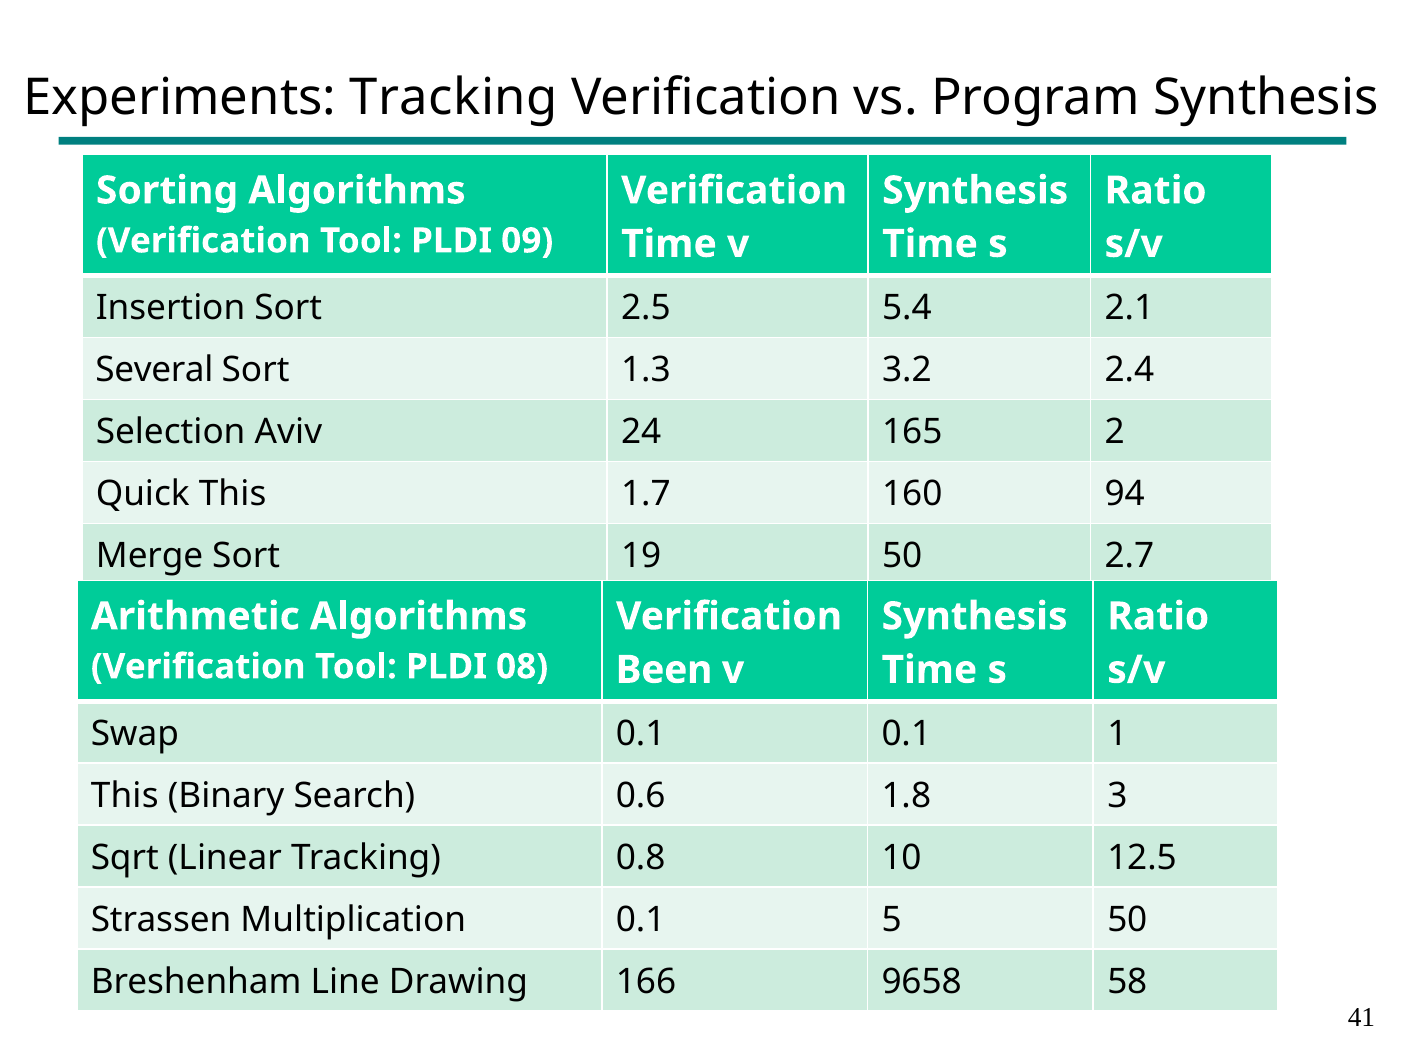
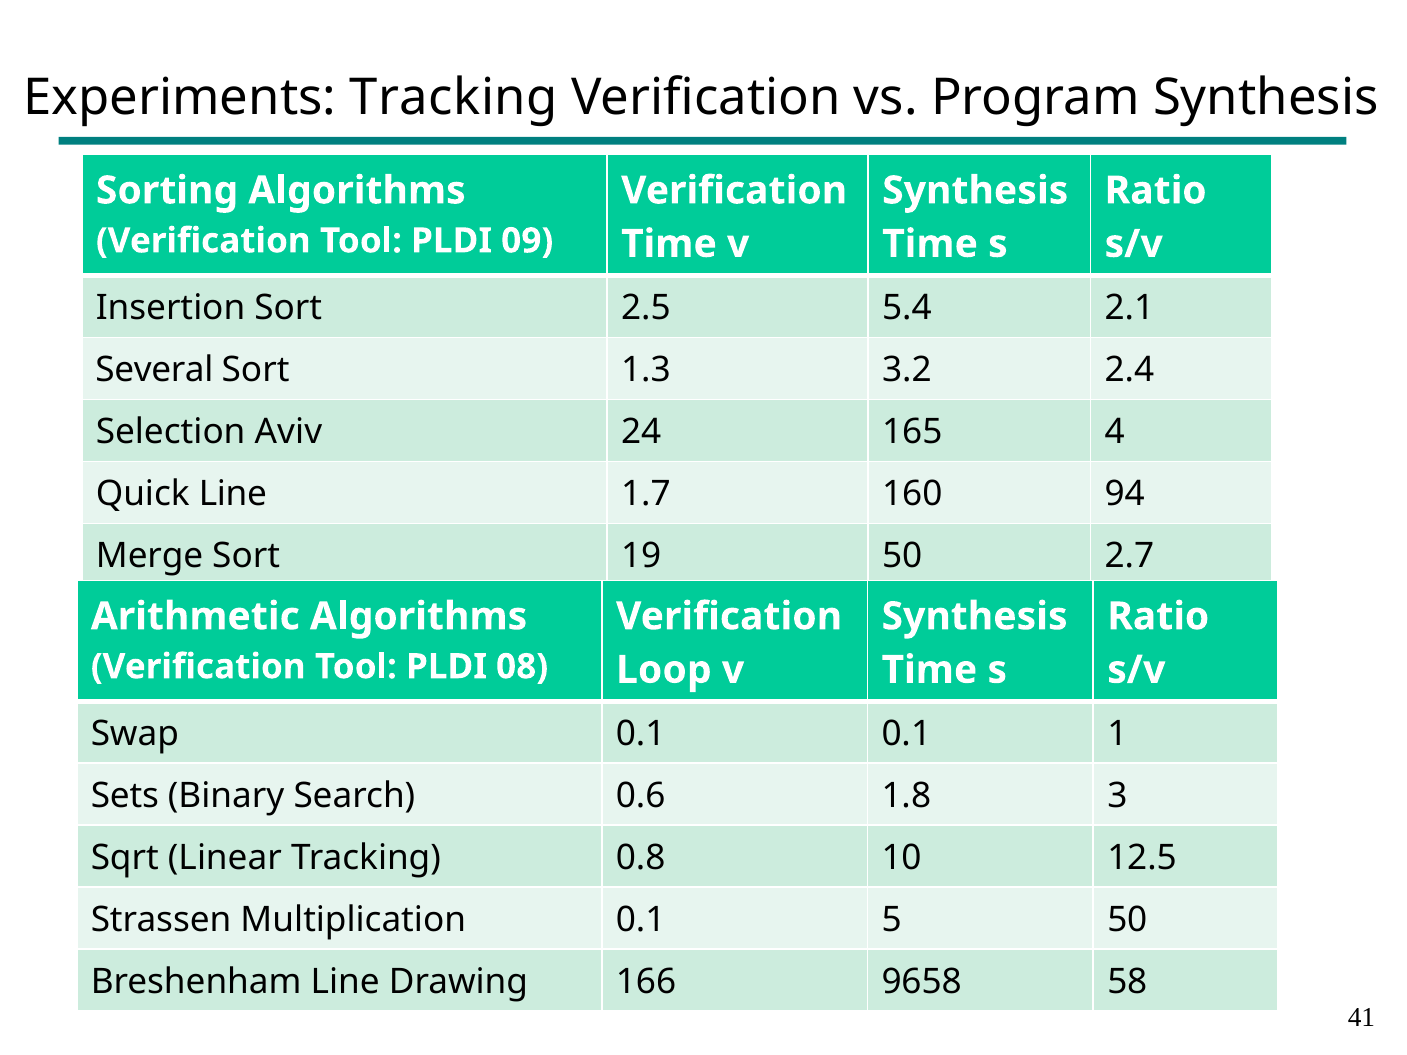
2: 2 -> 4
Quick This: This -> Line
Been: Been -> Loop
This at (125, 796): This -> Sets
